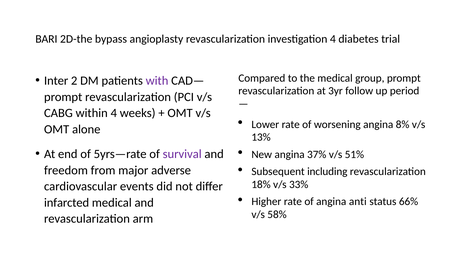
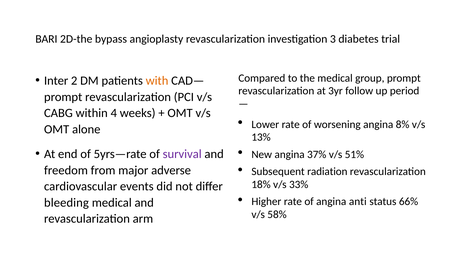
investigation 4: 4 -> 3
with colour: purple -> orange
including: including -> radiation
infarcted: infarcted -> bleeding
